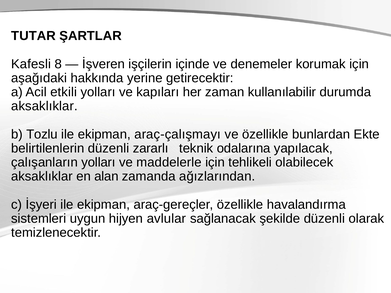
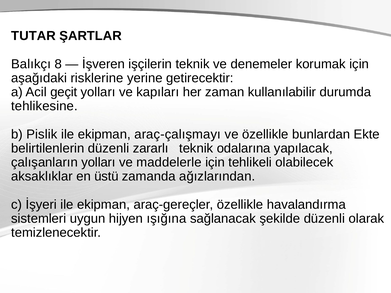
Kafesli: Kafesli -> Balıkçı
işçilerin içinde: içinde -> teknik
hakkında: hakkında -> risklerine
etkili: etkili -> geçit
aksaklıklar at (44, 106): aksaklıklar -> tehlikesine
Tozlu: Tozlu -> Pislik
alan: alan -> üstü
avlular: avlular -> ışığına
